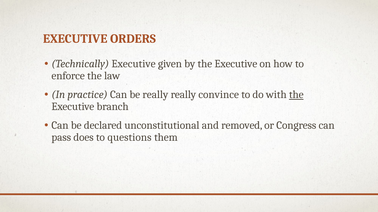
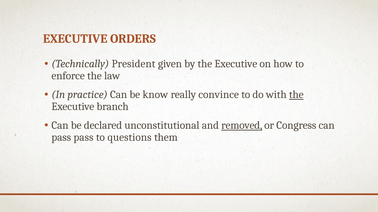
Technically Executive: Executive -> President
be really: really -> know
removed underline: none -> present
pass does: does -> pass
